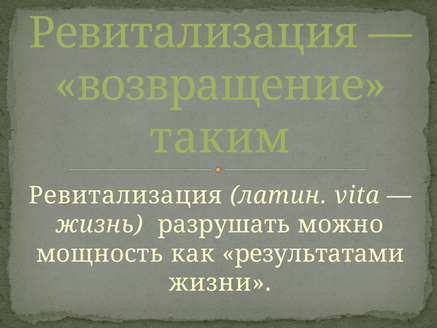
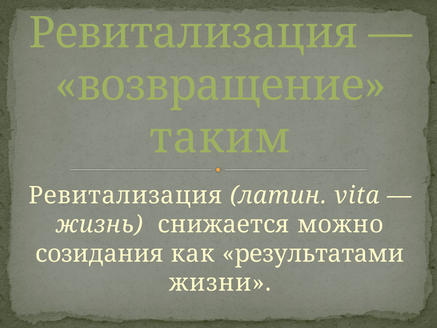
разрушать: разрушать -> снижается
мощность: мощность -> созидания
